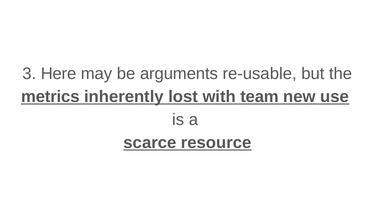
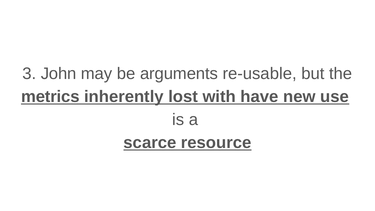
Here: Here -> John
team: team -> have
